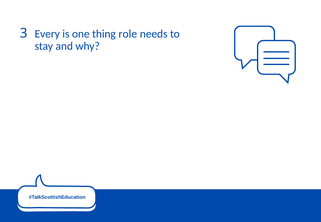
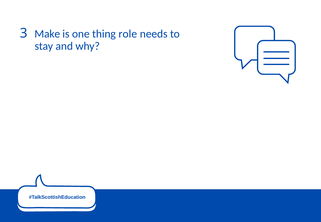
Every: Every -> Make
